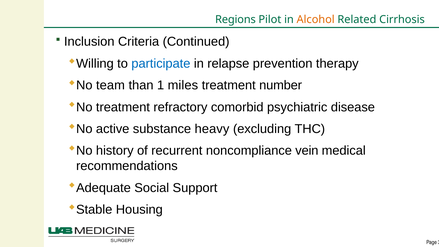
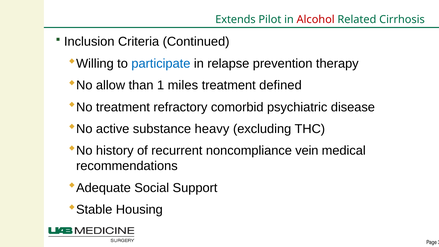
Regions: Regions -> Extends
Alcohol colour: orange -> red
team: team -> allow
number: number -> defined
